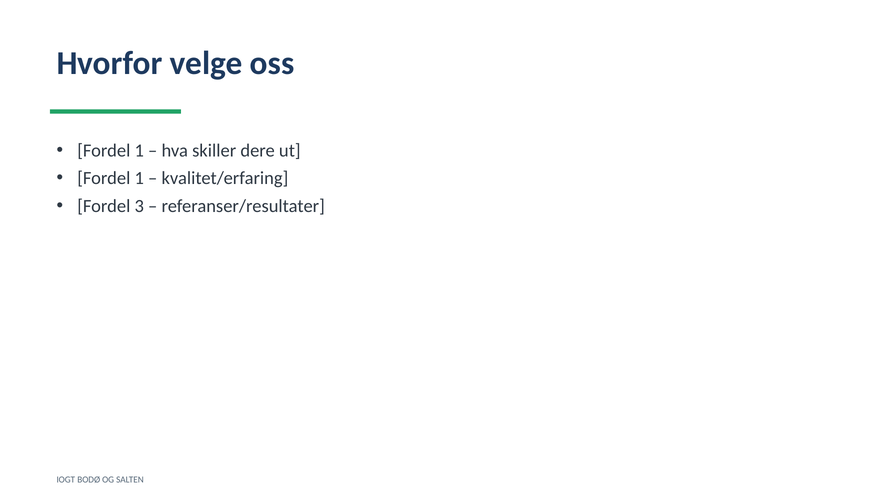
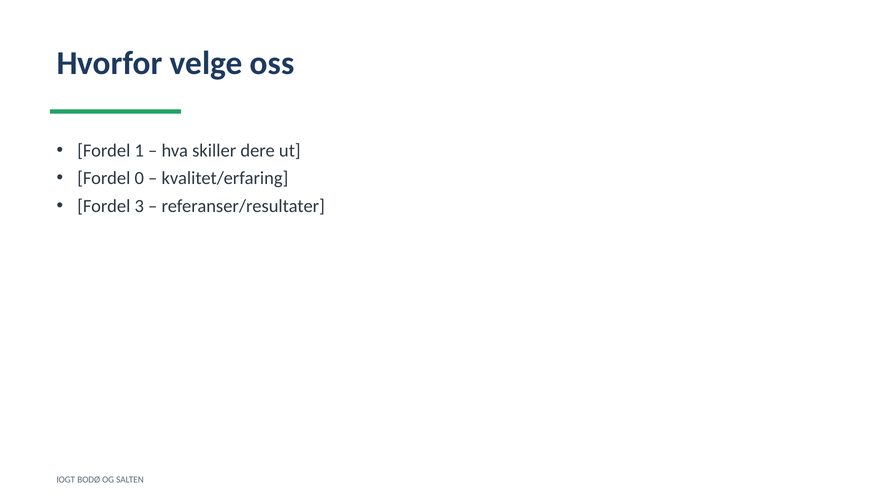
1 at (139, 178): 1 -> 0
